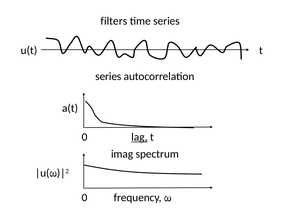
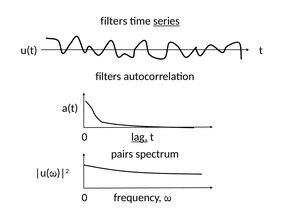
series at (167, 21) underline: none -> present
series at (108, 77): series -> filters
imag: imag -> pairs
